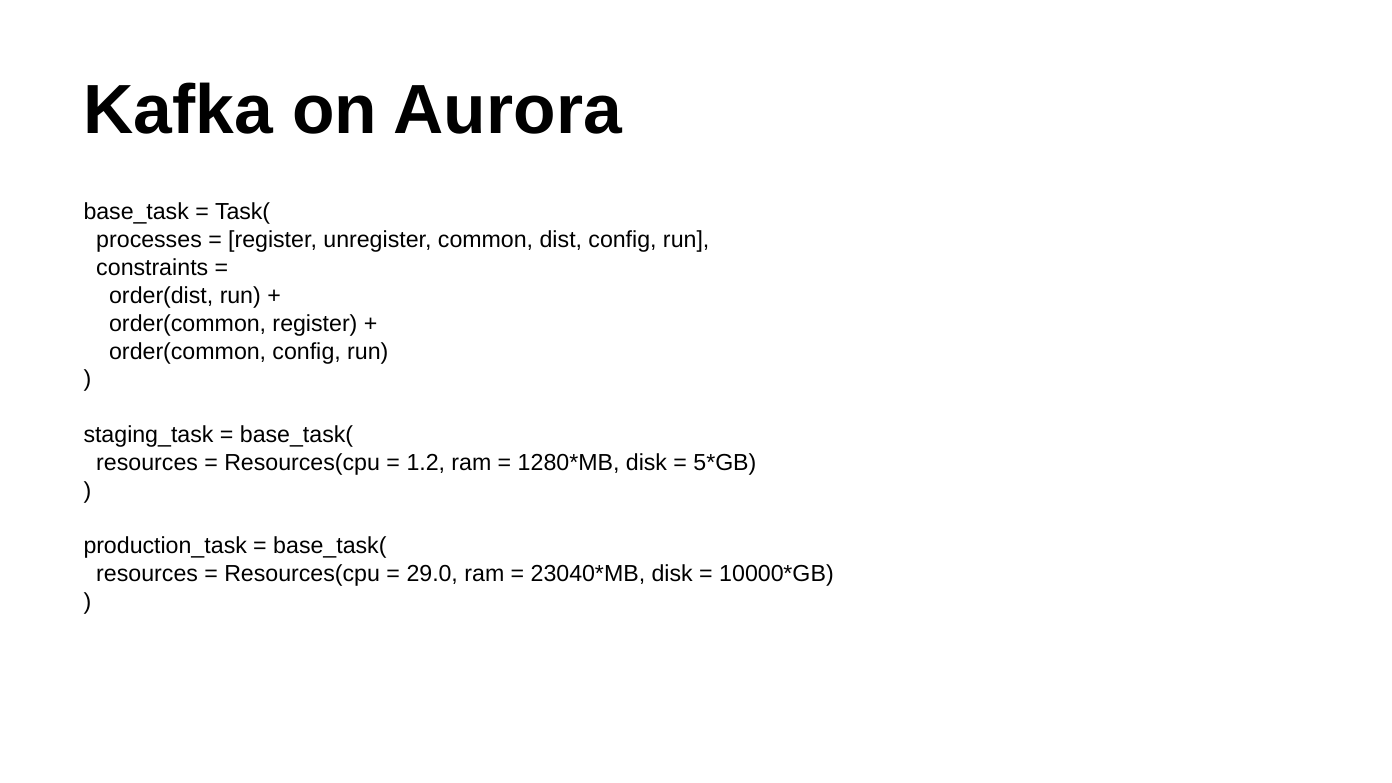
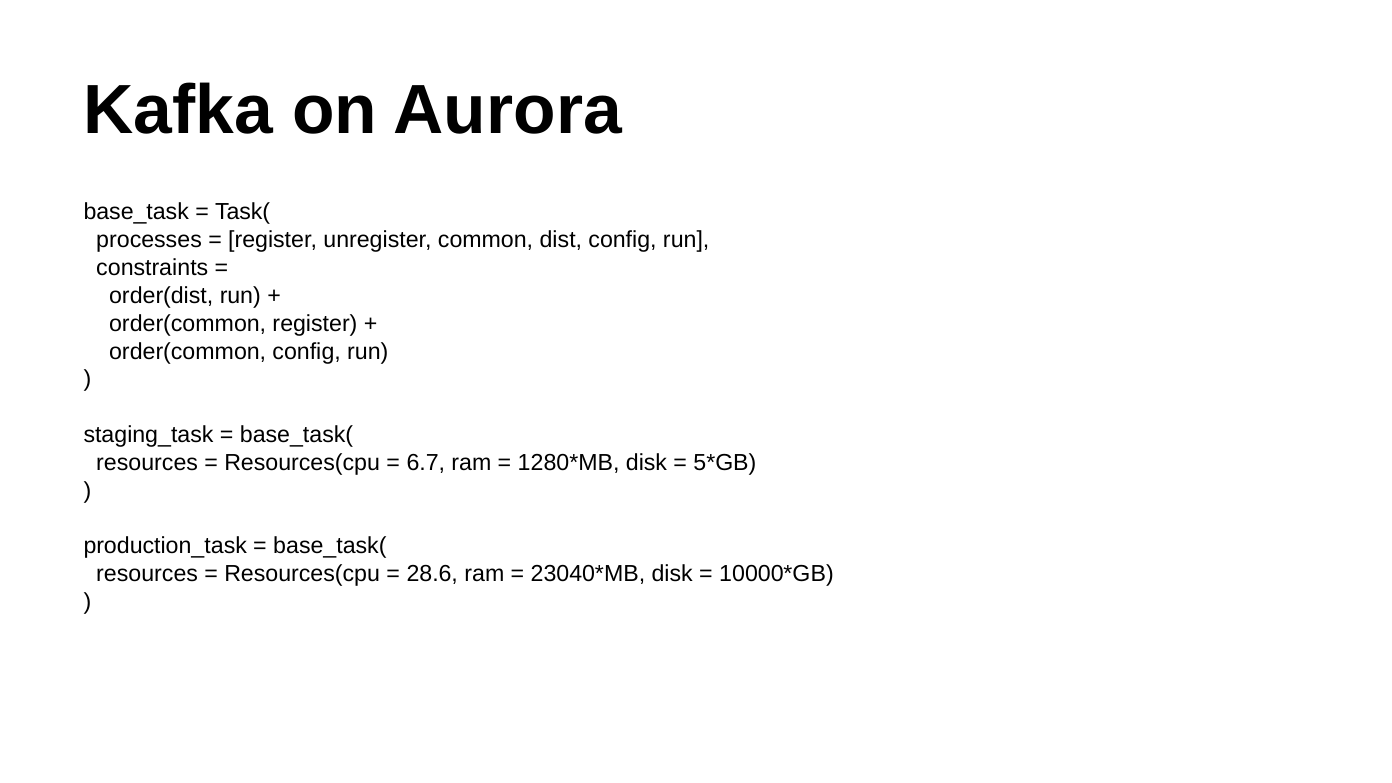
1.2: 1.2 -> 6.7
29.0: 29.0 -> 28.6
